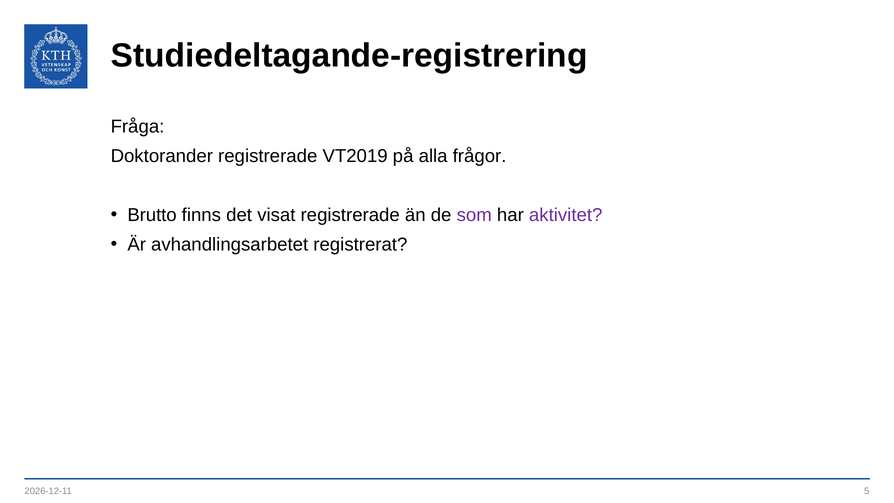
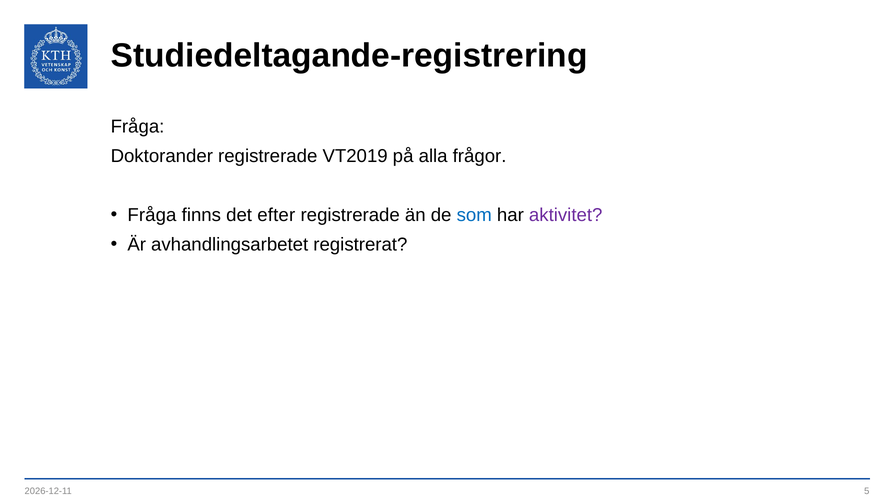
Brutto at (152, 215): Brutto -> Fråga
visat: visat -> efter
som colour: purple -> blue
